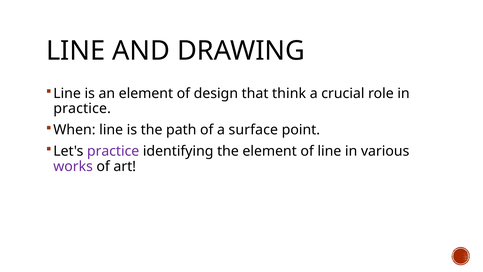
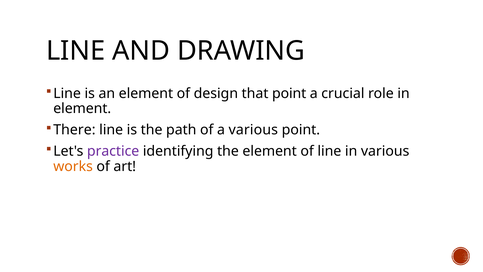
that think: think -> point
practice at (82, 109): practice -> element
When: When -> There
a surface: surface -> various
works colour: purple -> orange
